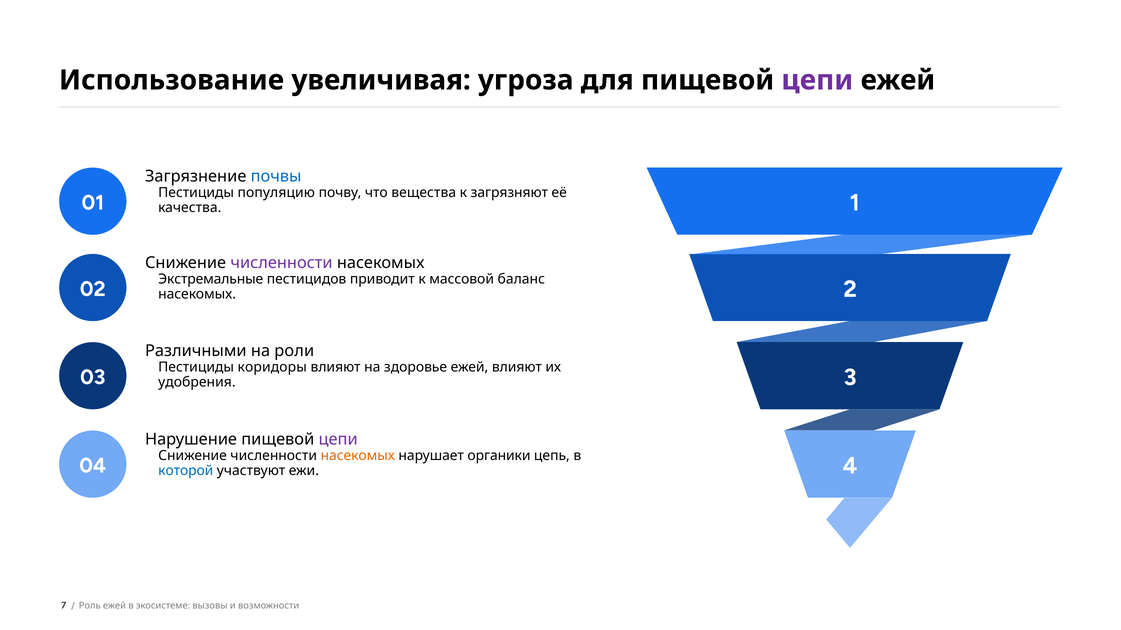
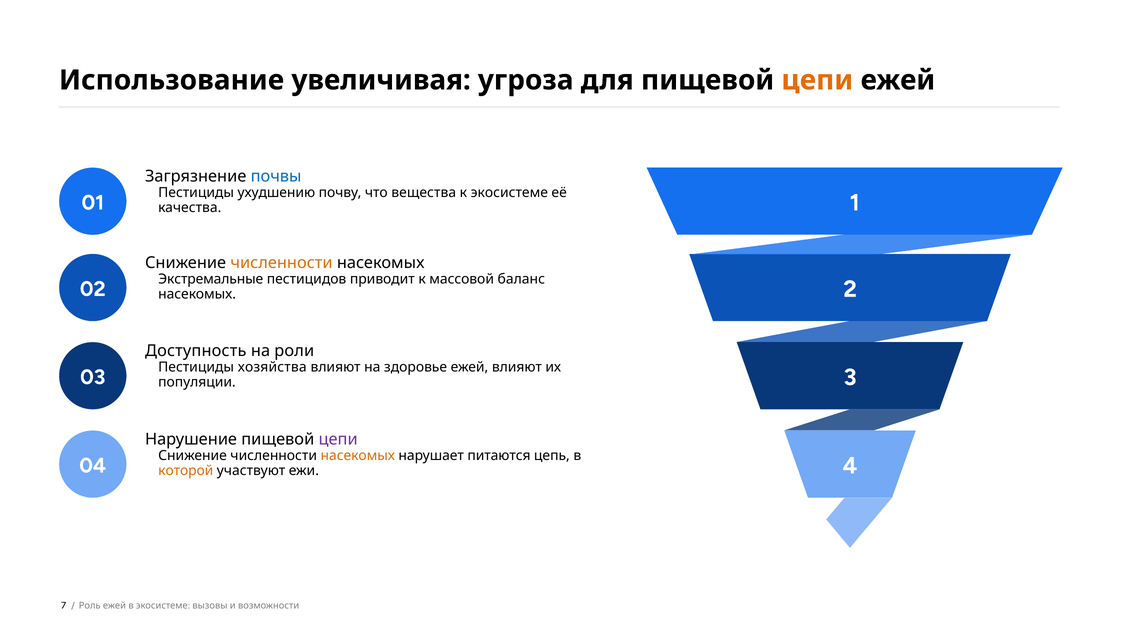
цепи at (817, 80) colour: purple -> orange
популяцию: популяцию -> ухудшению
загрязняют: загрязняют -> экосистеме
численности at (282, 263) colour: purple -> orange
Различными: Различными -> Доступность
коридоры: коридоры -> хозяйства
удобрения: удобрения -> популяции
органики: органики -> питаются
которой colour: blue -> orange
